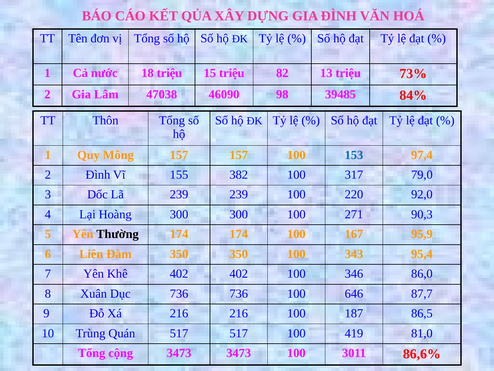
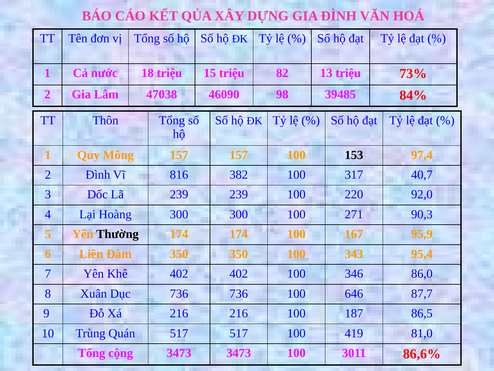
153 colour: blue -> black
155: 155 -> 816
79,0: 79,0 -> 40,7
